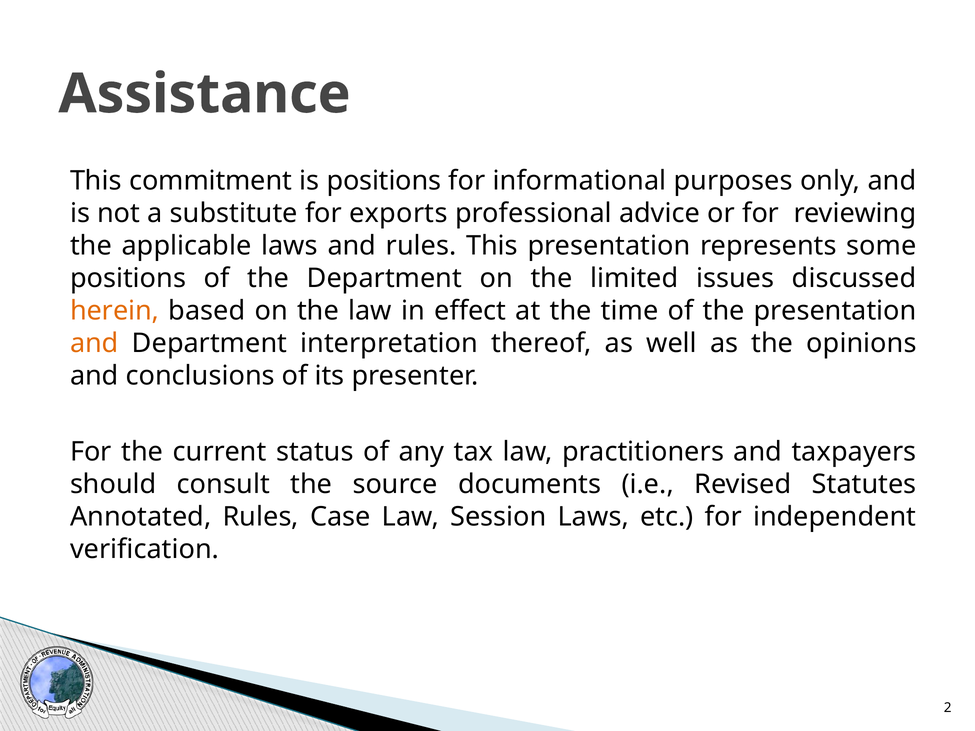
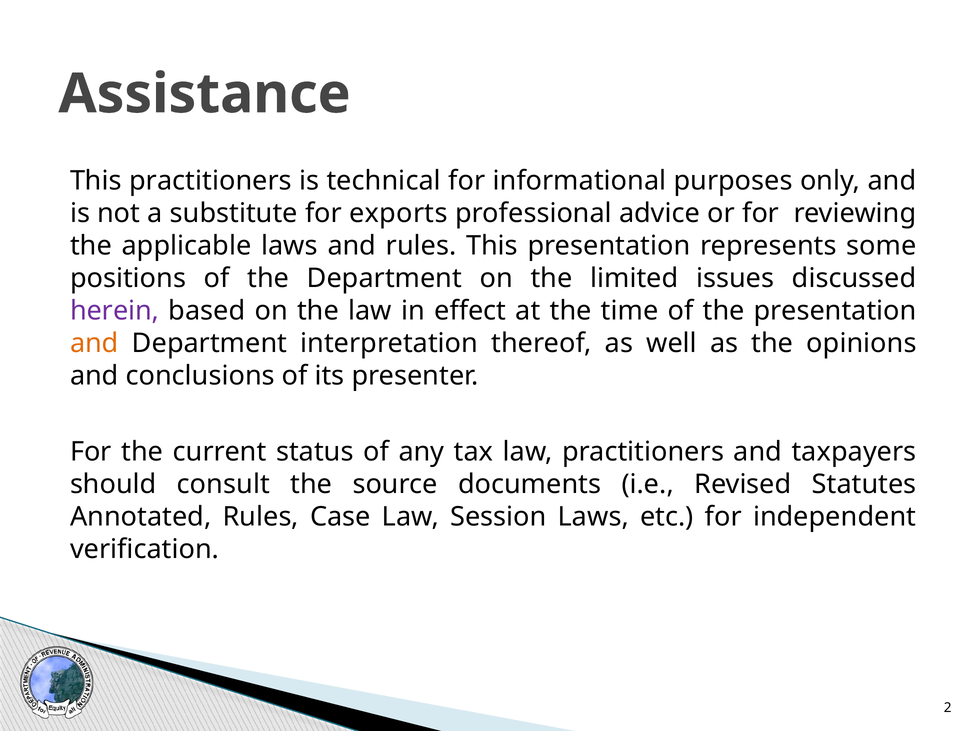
This commitment: commitment -> practitioners
is positions: positions -> technical
herein colour: orange -> purple
